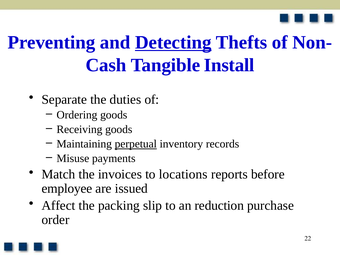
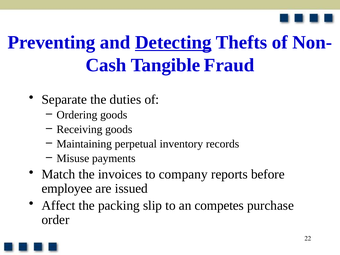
Install: Install -> Fraud
perpetual underline: present -> none
locations: locations -> company
reduction: reduction -> competes
